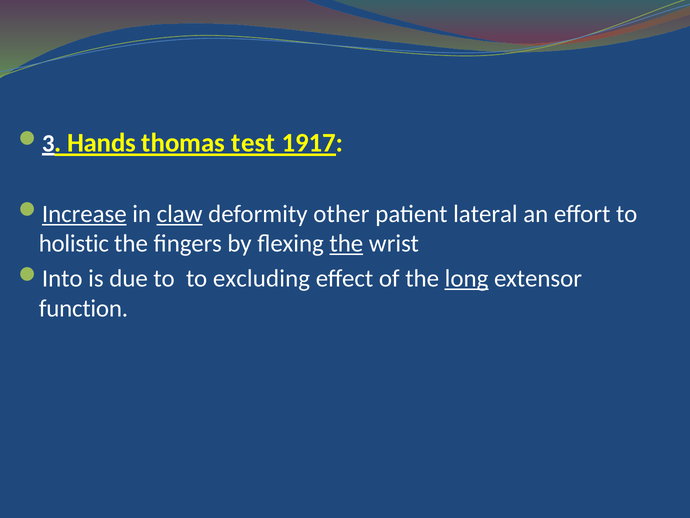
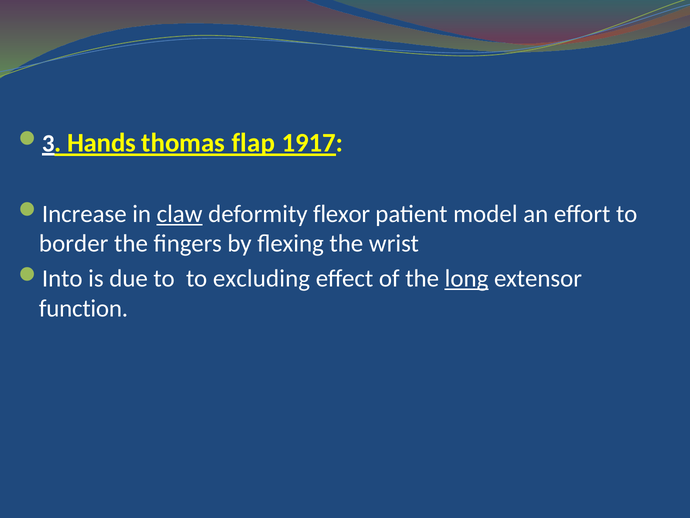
test: test -> flap
Increase underline: present -> none
other: other -> flexor
lateral: lateral -> model
holistic: holistic -> border
the at (346, 244) underline: present -> none
